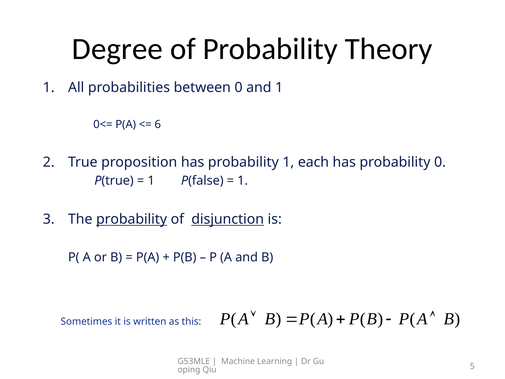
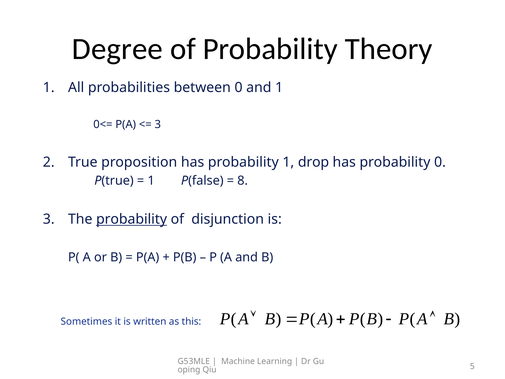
6 at (158, 124): 6 -> 3
each: each -> drop
1 at (243, 181): 1 -> 8
disjunction underline: present -> none
